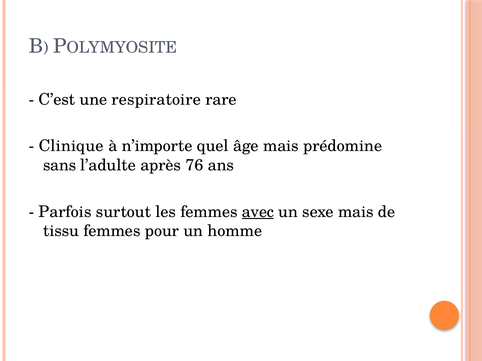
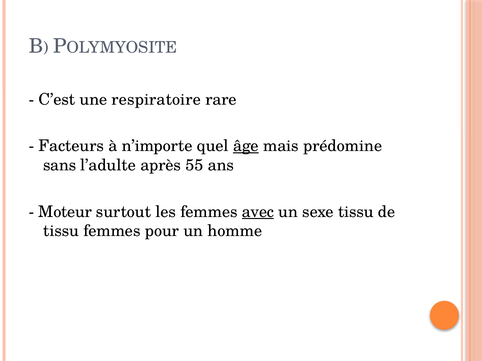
Clinique: Clinique -> Facteurs
âge underline: none -> present
76: 76 -> 55
Parfois: Parfois -> Moteur
sexe mais: mais -> tissu
